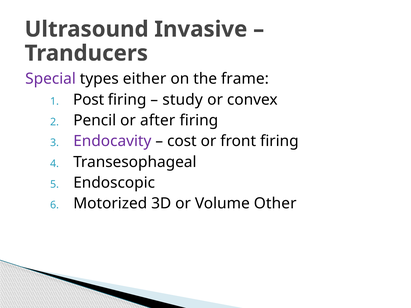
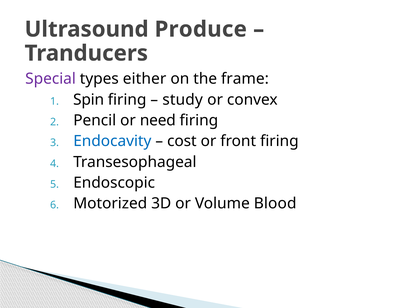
Invasive: Invasive -> Produce
Post: Post -> Spin
after: after -> need
Endocavity colour: purple -> blue
Other: Other -> Blood
